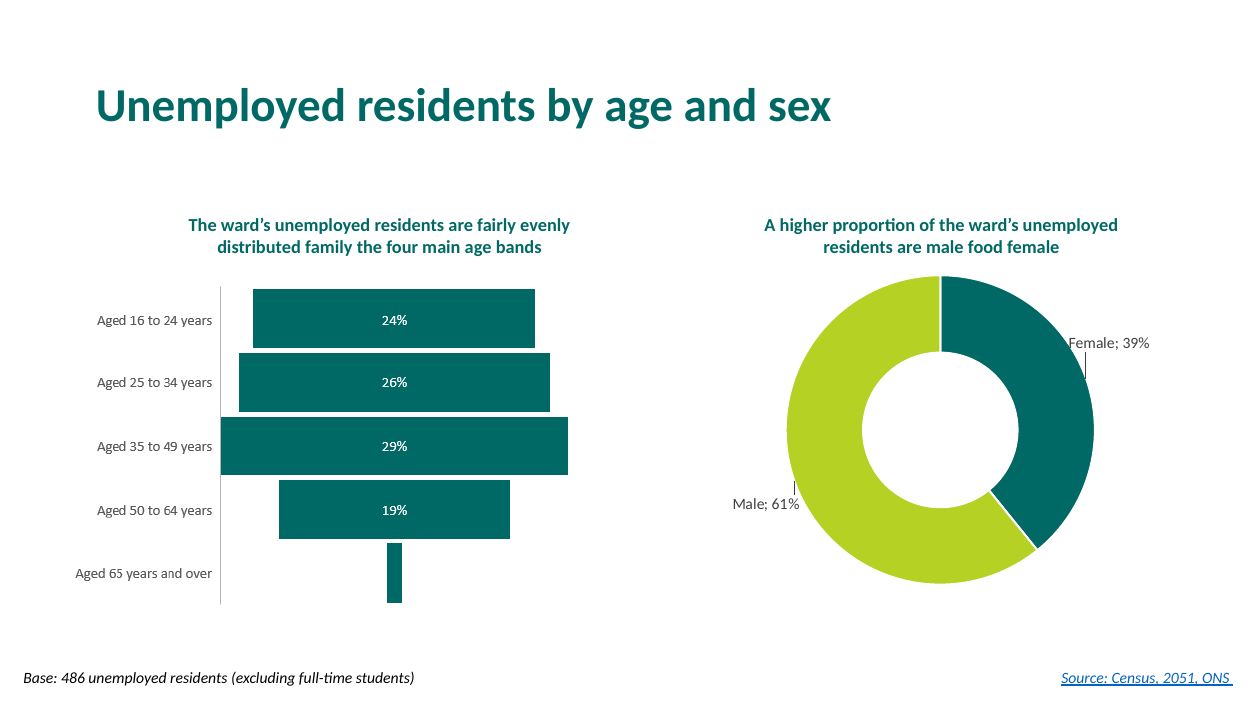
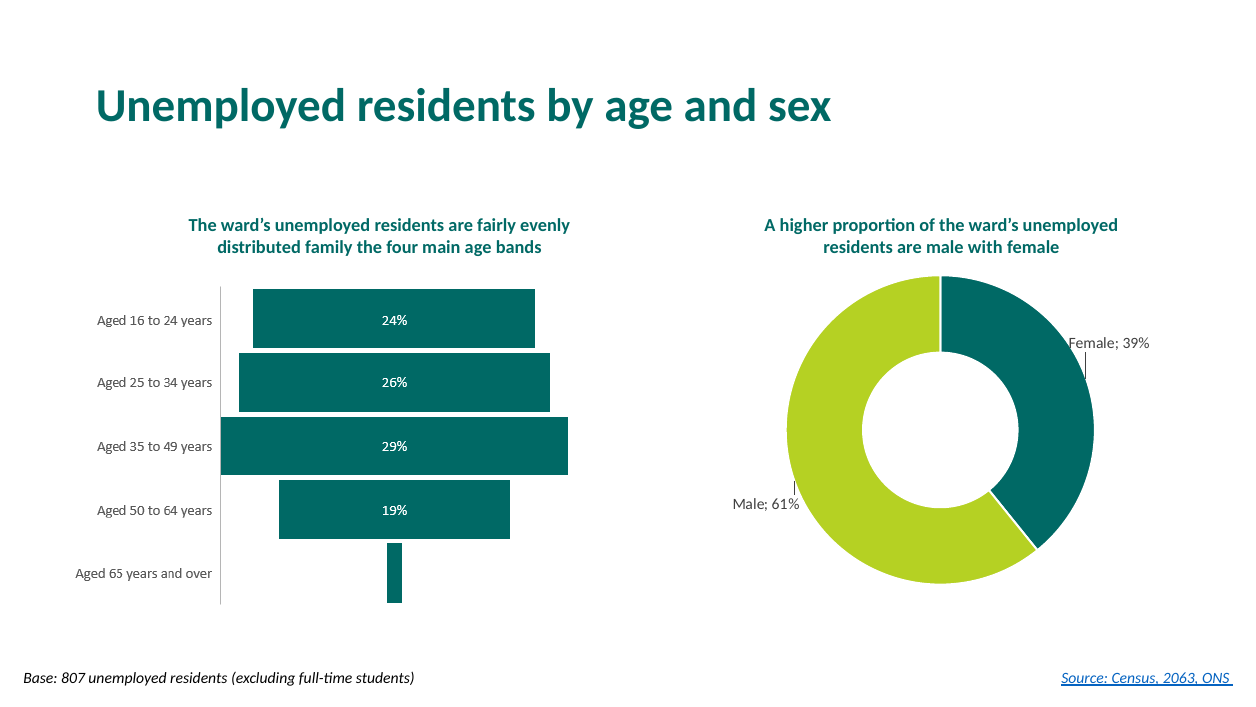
food: food -> with
486: 486 -> 807
2051: 2051 -> 2063
